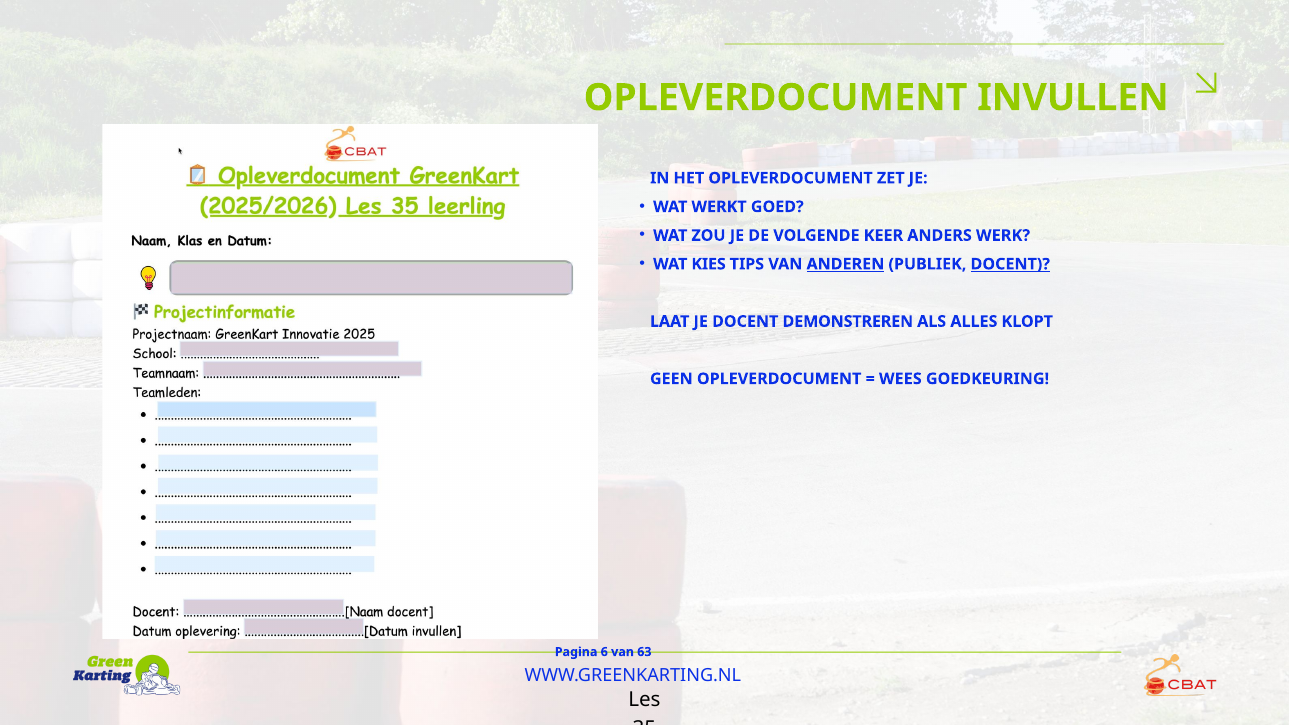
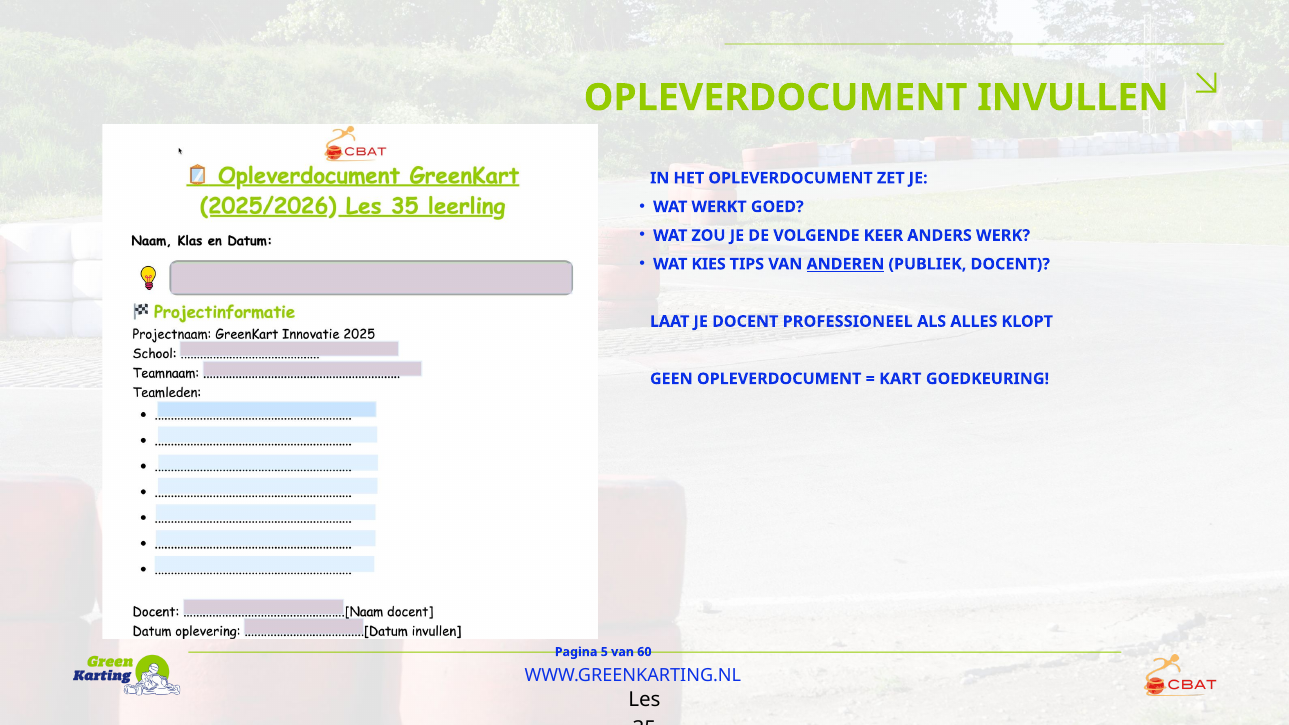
DOCENT at (1010, 264) underline: present -> none
DEMONSTREREN: DEMONSTREREN -> PROFESSIONEEL
WEES: WEES -> KART
6: 6 -> 5
63: 63 -> 60
